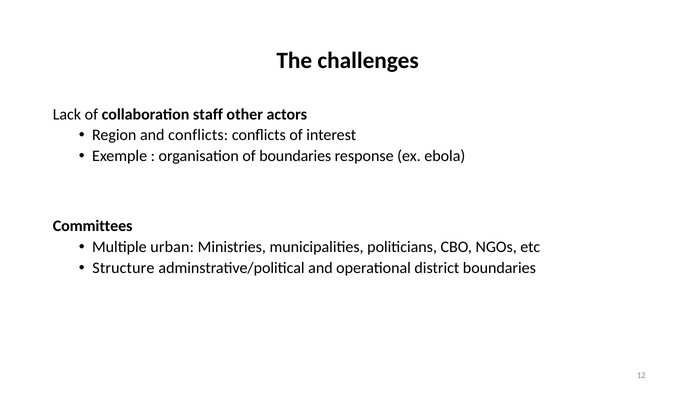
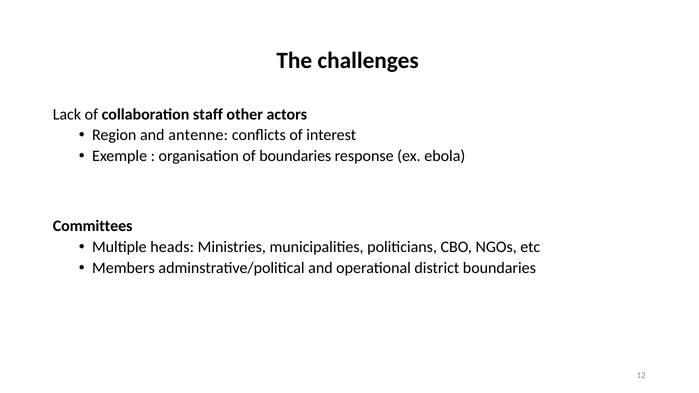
and conflicts: conflicts -> antenne
urban: urban -> heads
Structure: Structure -> Members
